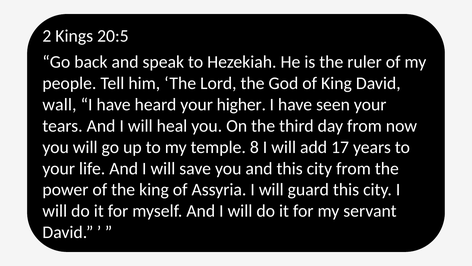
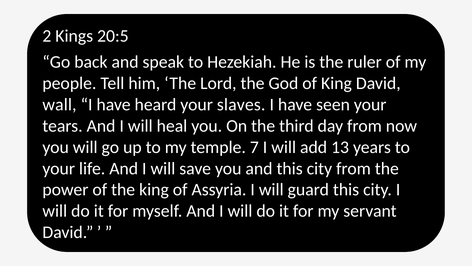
higher: higher -> slaves
8: 8 -> 7
17: 17 -> 13
